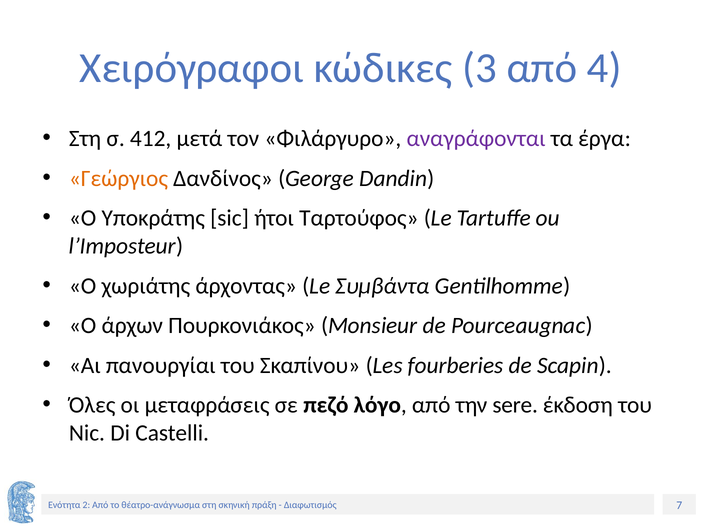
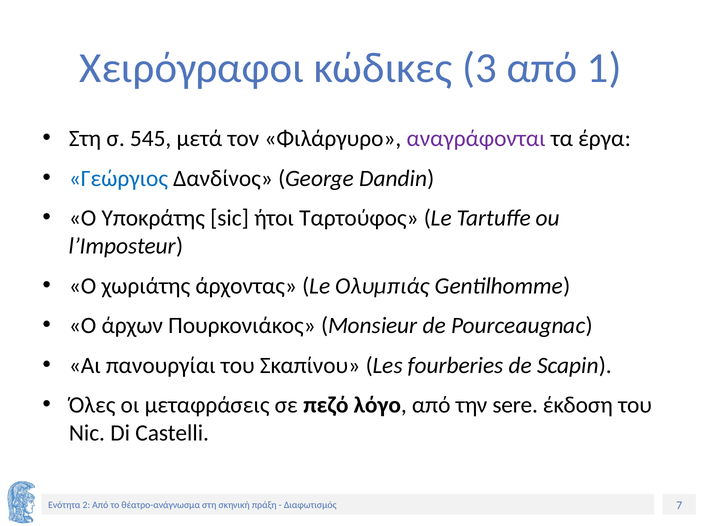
4: 4 -> 1
412: 412 -> 545
Γεώργιος colour: orange -> blue
Συμβάντα: Συμβάντα -> Ολυμπιάς
